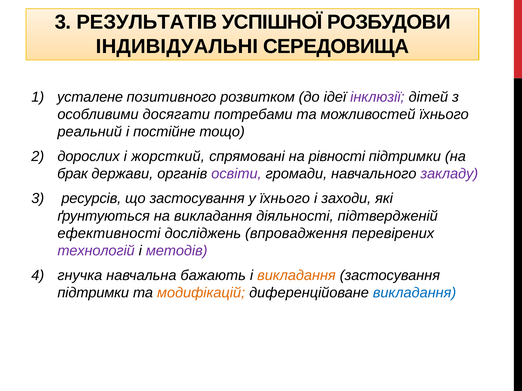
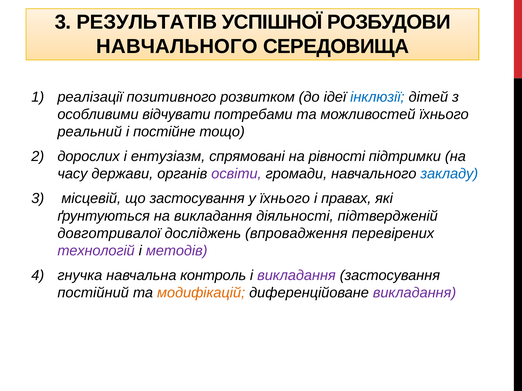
ІНДИВІДУАЛЬНІ at (177, 47): ІНДИВІДУАЛЬНІ -> НАВЧАЛЬНОГО
усталене: усталене -> реалізації
інклюзії colour: purple -> blue
досягати: досягати -> відчувати
жорсткий: жорсткий -> ентузіазм
брак: брак -> часу
закладу colour: purple -> blue
ресурсів: ресурсів -> місцевій
заходи: заходи -> правах
ефективності: ефективності -> довготривалої
бажають: бажають -> контроль
викладання at (296, 276) colour: orange -> purple
підтримки at (93, 293): підтримки -> постійний
викладання at (415, 293) colour: blue -> purple
